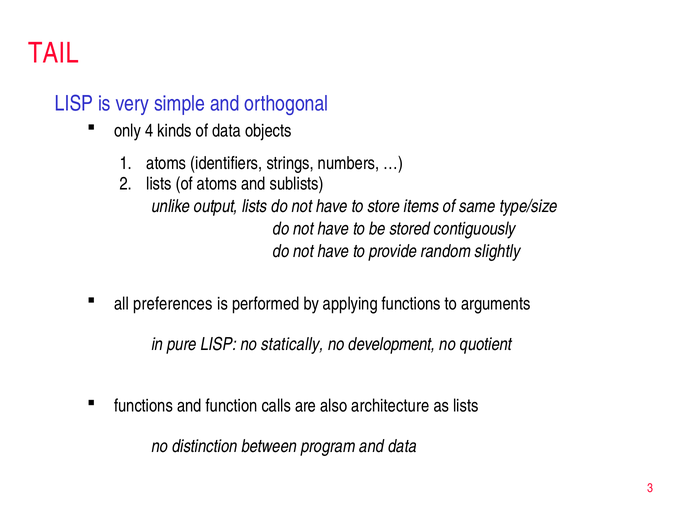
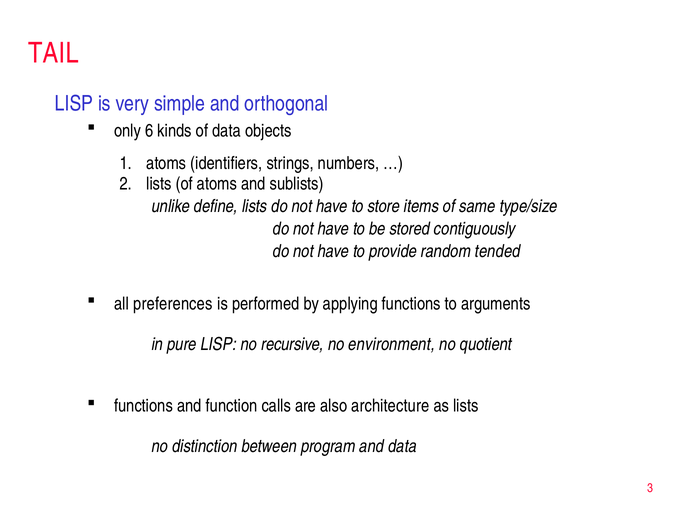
4: 4 -> 6
output: output -> define
slightly: slightly -> tended
statically: statically -> recursive
development: development -> environment
